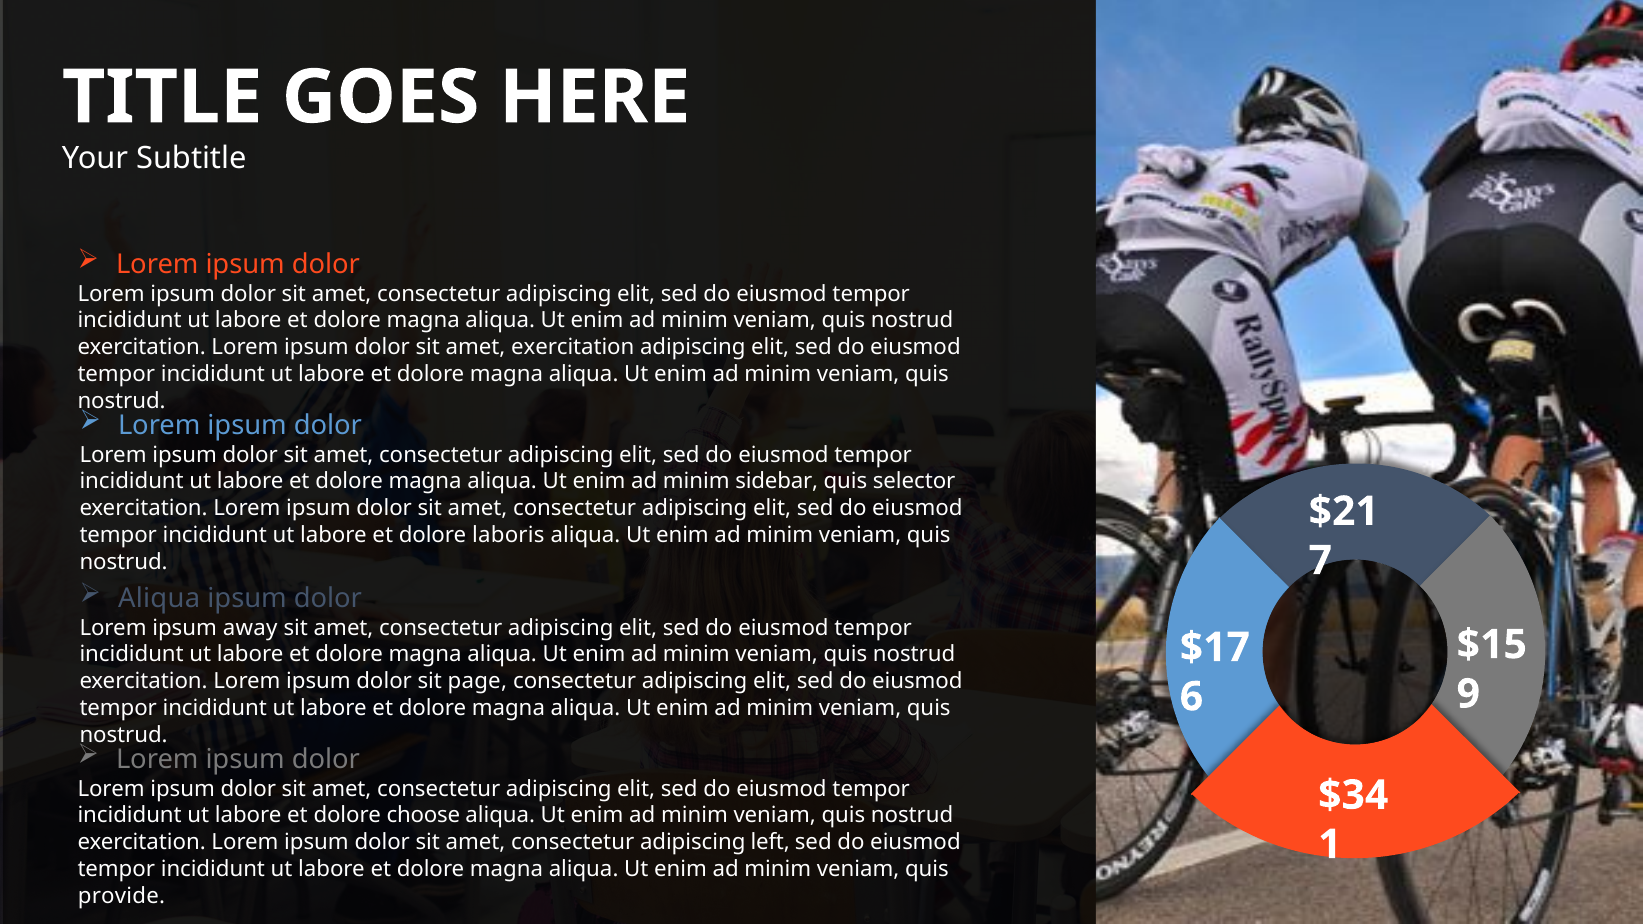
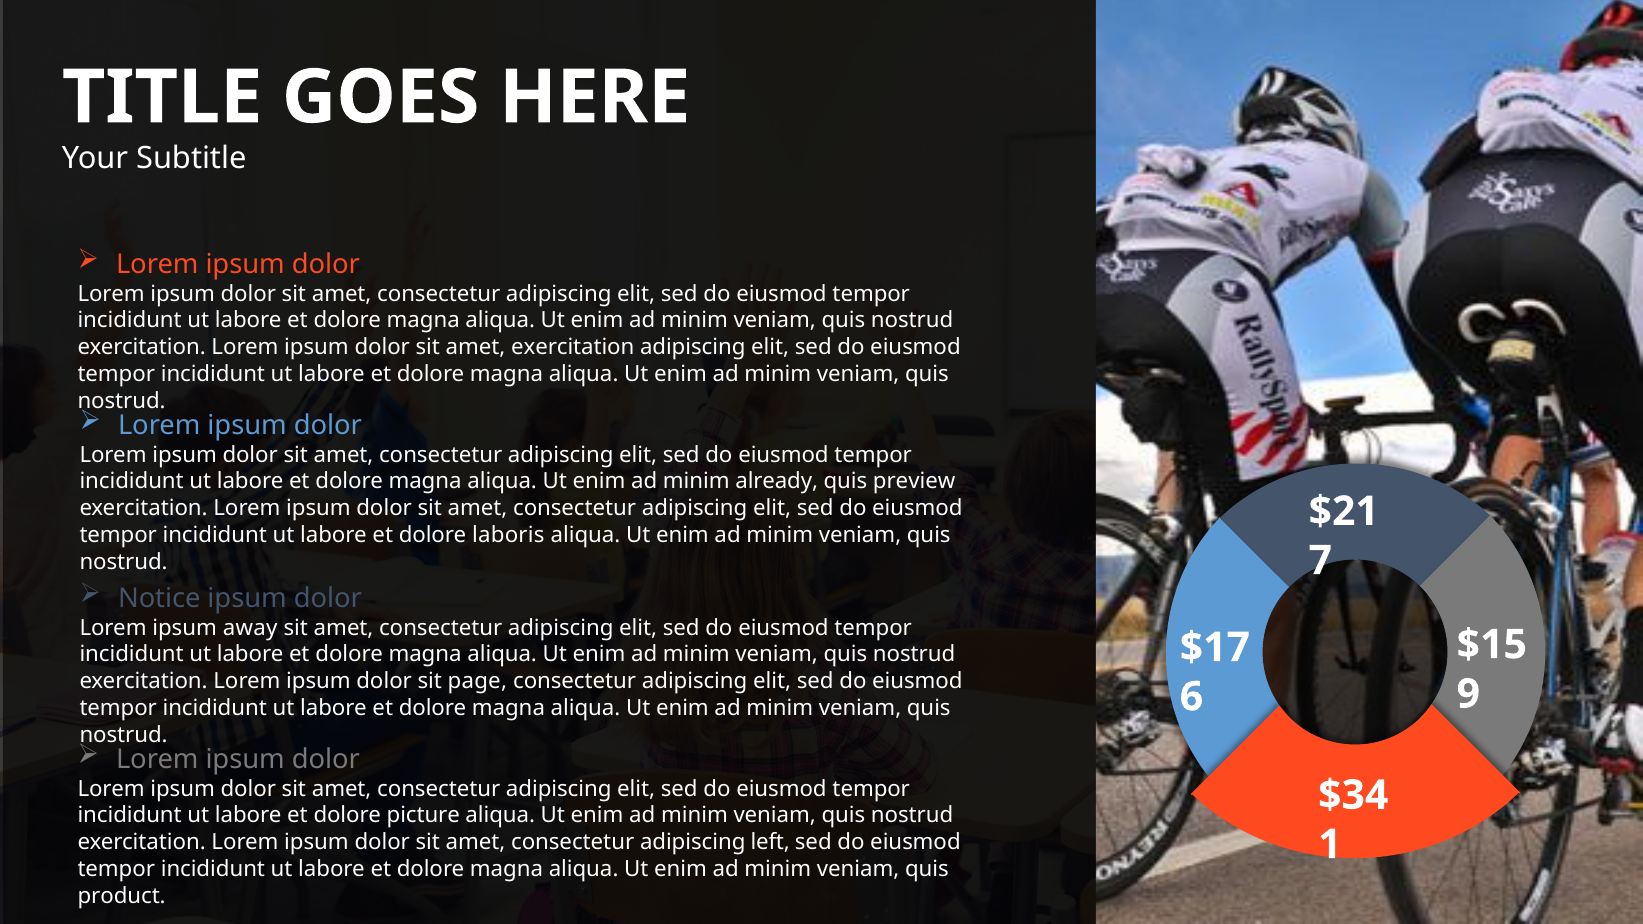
sidebar: sidebar -> already
selector: selector -> preview
Aliqua at (159, 598): Aliqua -> Notice
choose: choose -> picture
provide: provide -> product
